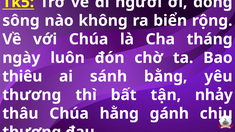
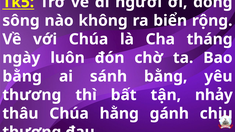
thiêu at (22, 76): thiêu -> bằng
